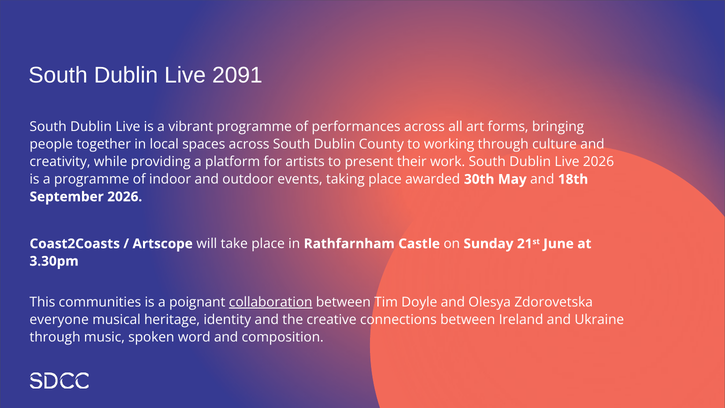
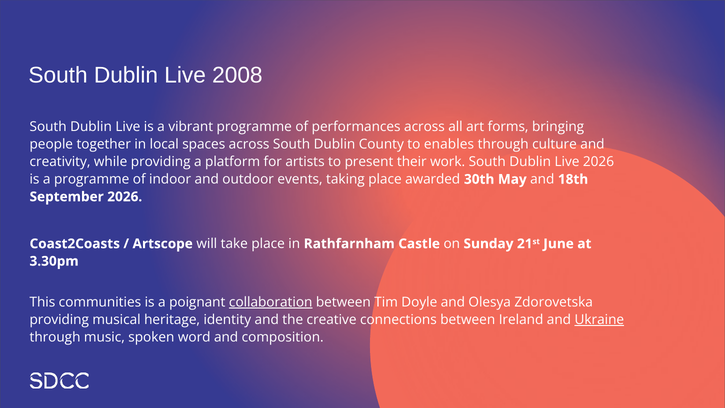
2091: 2091 -> 2008
working: working -> enables
everyone at (59, 319): everyone -> providing
Ukraine underline: none -> present
